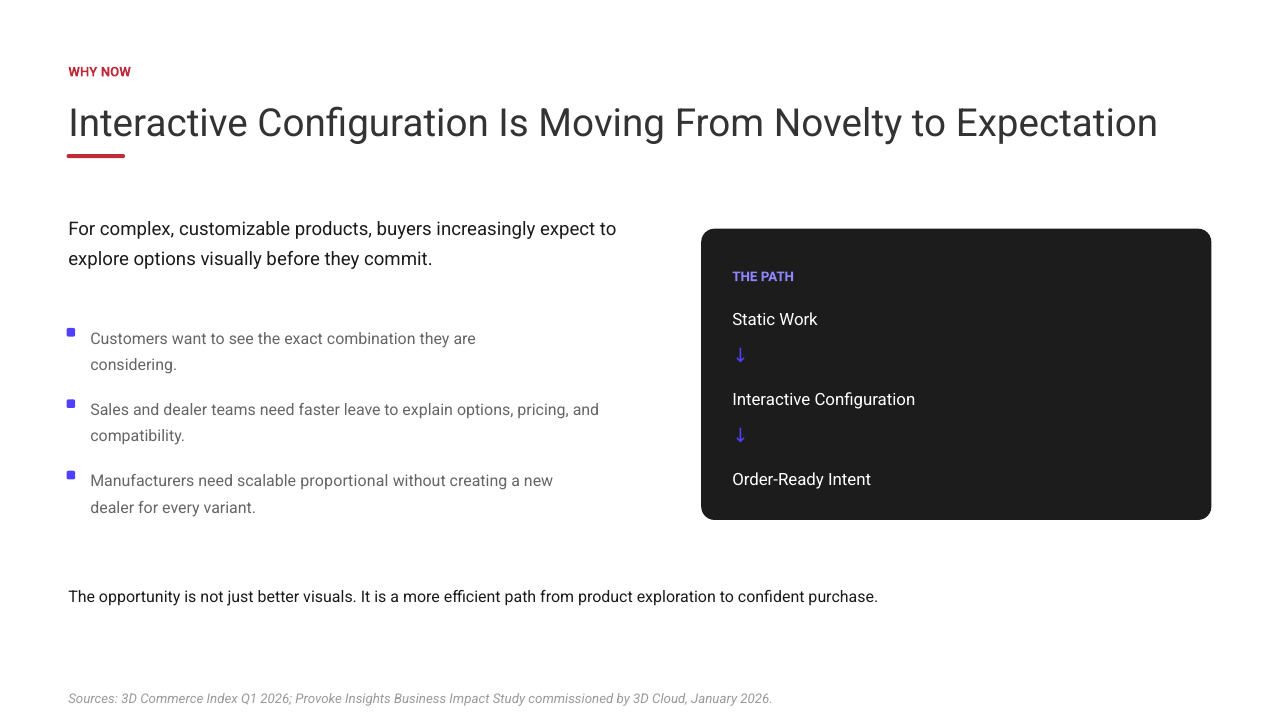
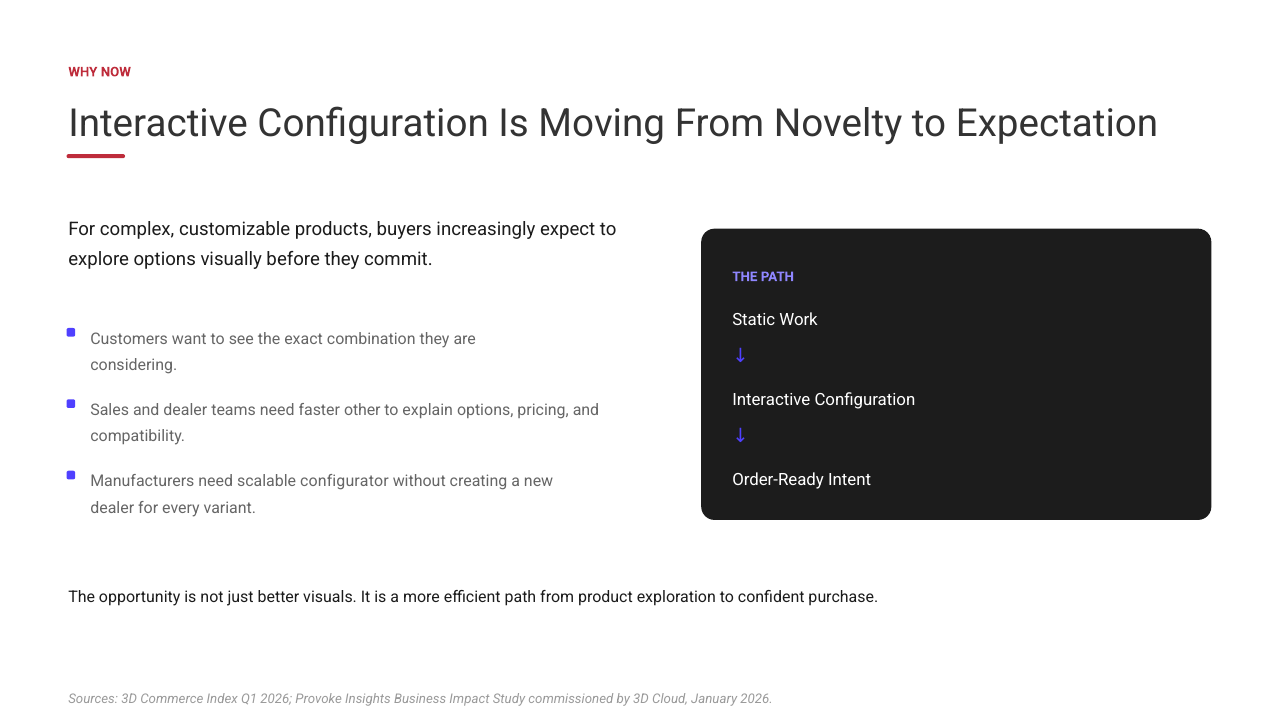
leave: leave -> other
proportional: proportional -> configurator
